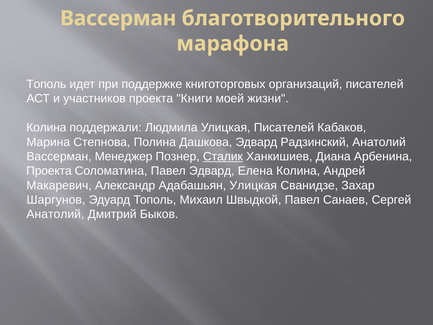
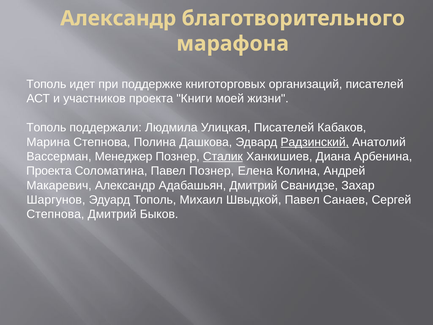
Вассерман at (118, 18): Вассерман -> Александр
Колина at (46, 127): Колина -> Тополь
Радзинский underline: none -> present
Павел Эдвард: Эдвард -> Познер
Адабашьян Улицкая: Улицкая -> Дмитрий
Анатолий at (55, 214): Анатолий -> Степнова
